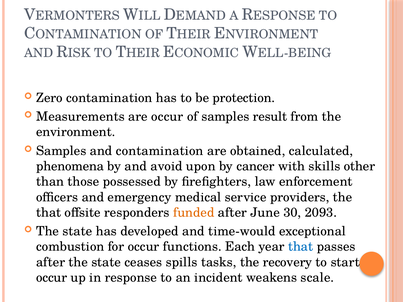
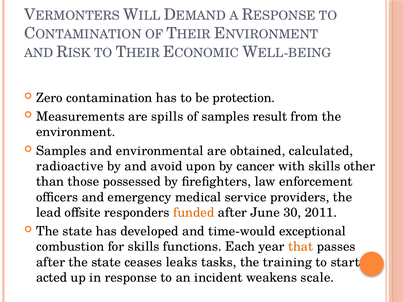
are occur: occur -> spills
and contamination: contamination -> environmental
phenomena: phenomena -> radioactive
that at (49, 213): that -> lead
2093: 2093 -> 2011
for occur: occur -> skills
that at (301, 247) colour: blue -> orange
spills: spills -> leaks
recovery: recovery -> training
occur at (52, 278): occur -> acted
